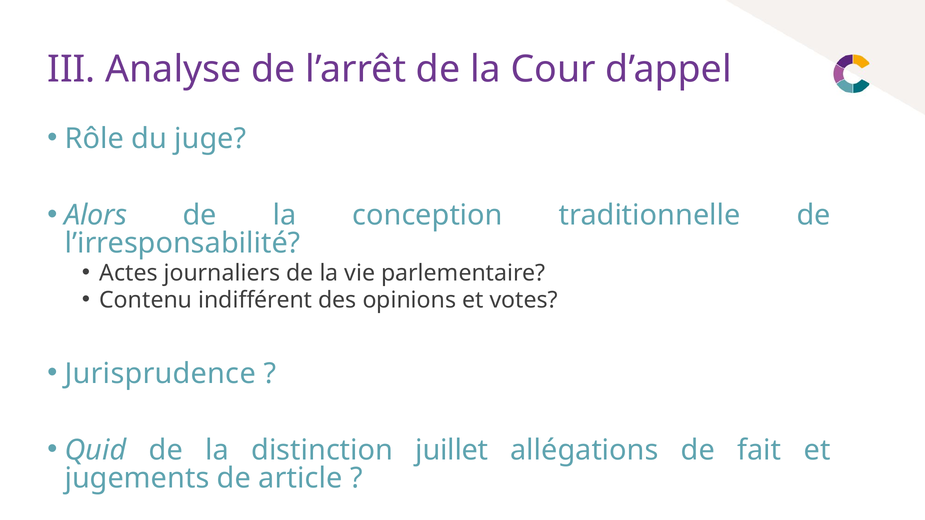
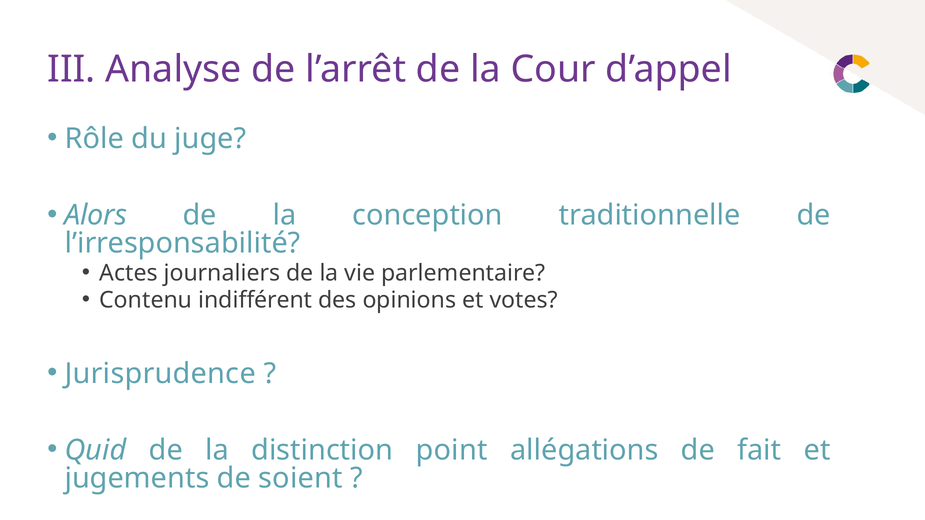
juillet: juillet -> point
article: article -> soient
